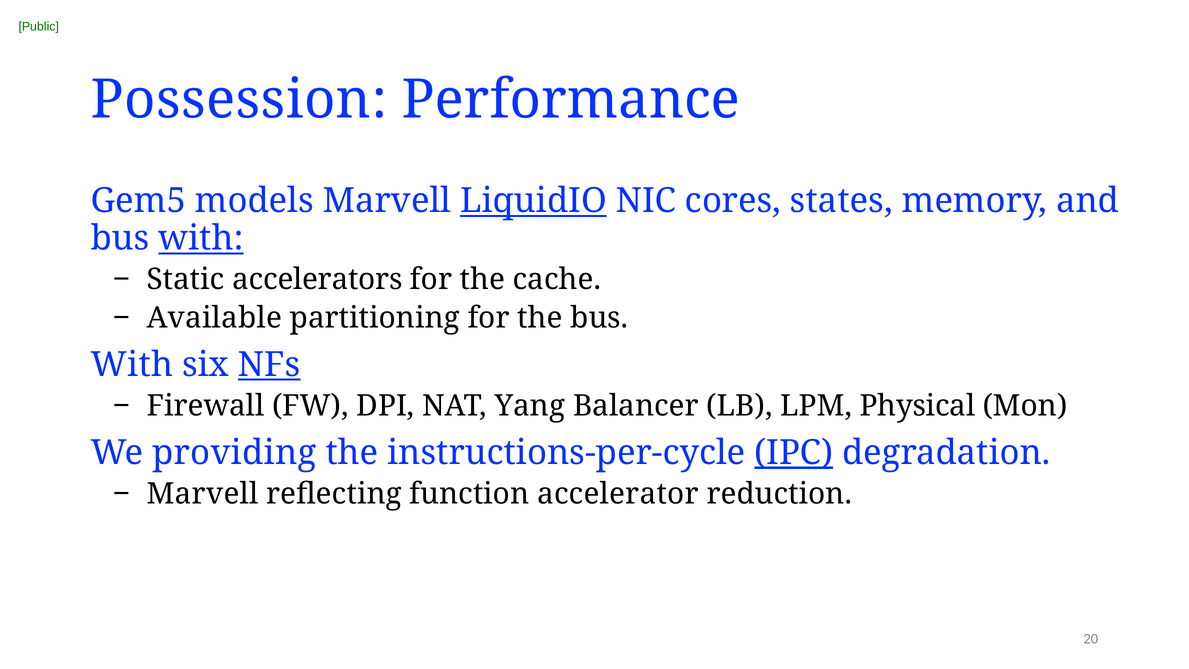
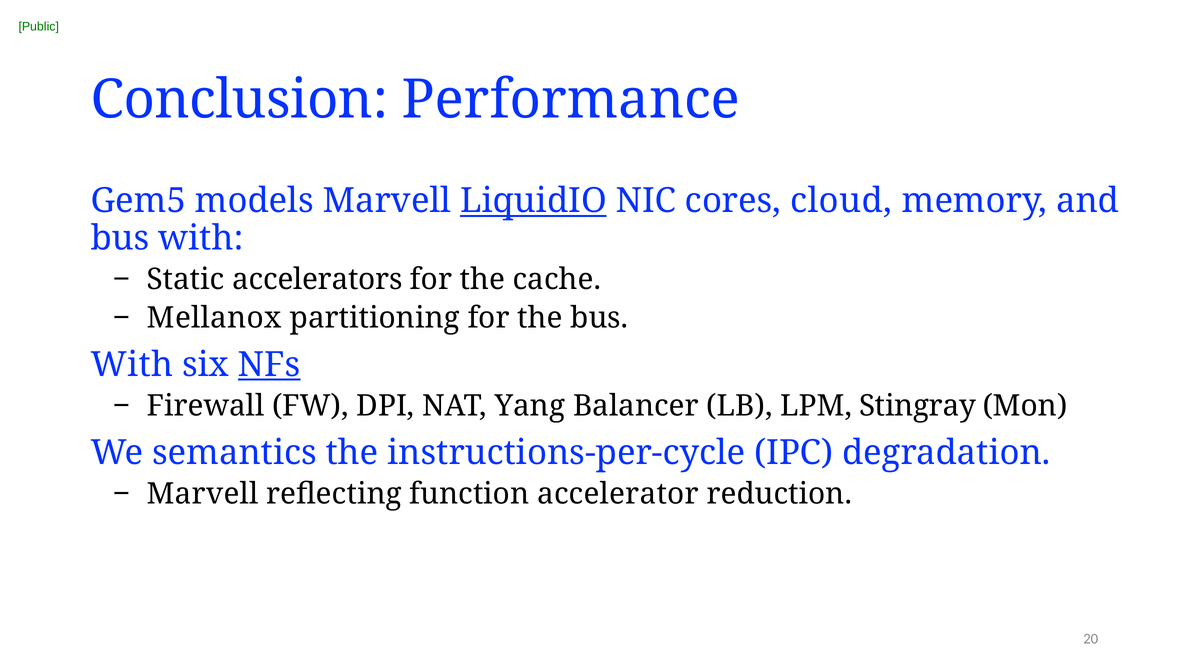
Possession: Possession -> Conclusion
states: states -> cloud
with at (201, 238) underline: present -> none
Available: Available -> Mellanox
Physical: Physical -> Stingray
providing: providing -> semantics
IPC underline: present -> none
